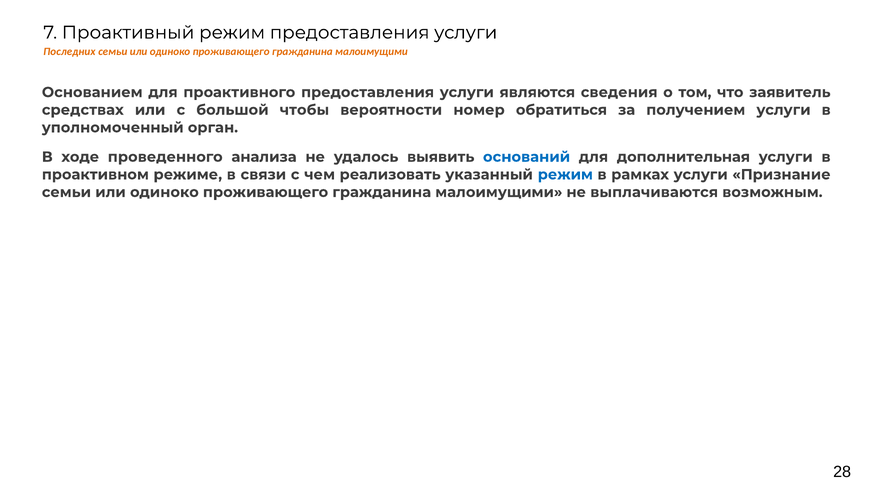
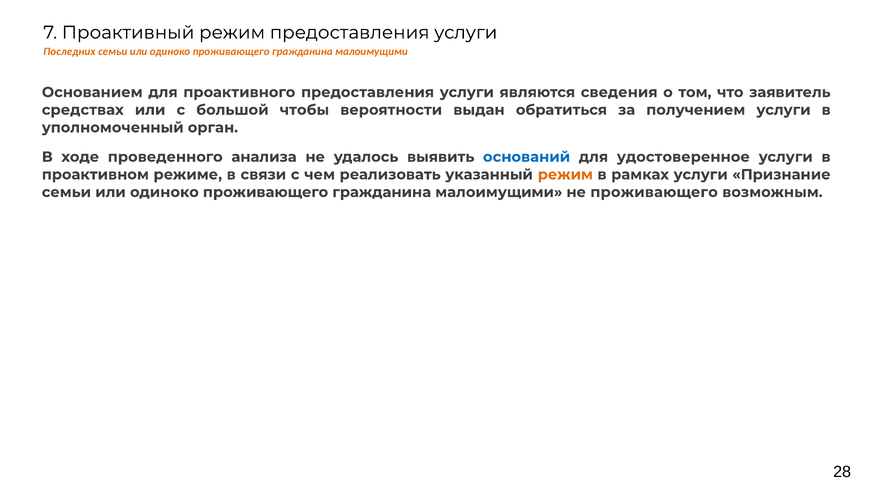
номер: номер -> выдан
дополнительная: дополнительная -> удостоверенное
режим at (565, 175) colour: blue -> orange
не выплачиваются: выплачиваются -> проживающего
